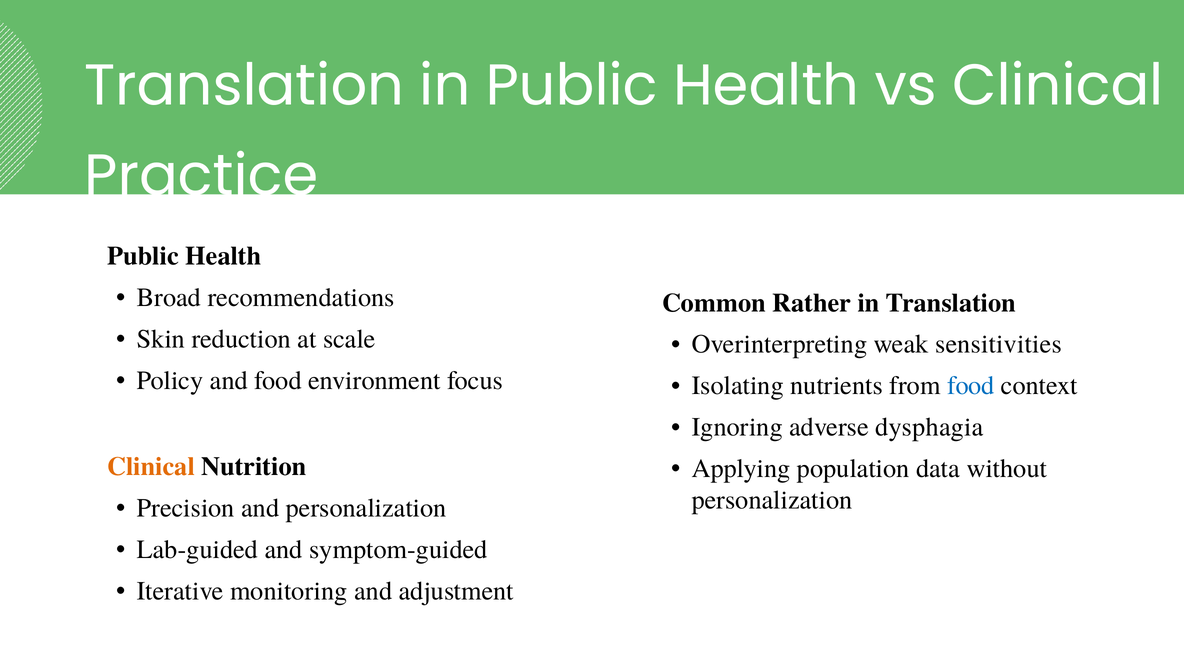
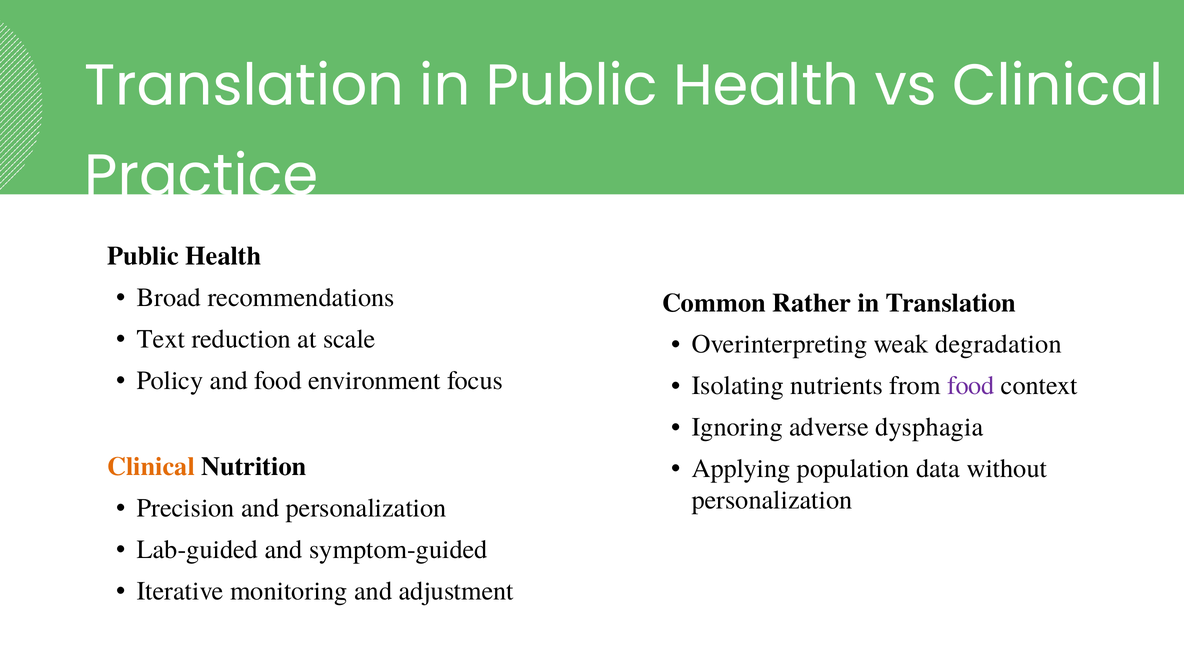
Skin: Skin -> Text
sensitivities: sensitivities -> degradation
food at (971, 386) colour: blue -> purple
